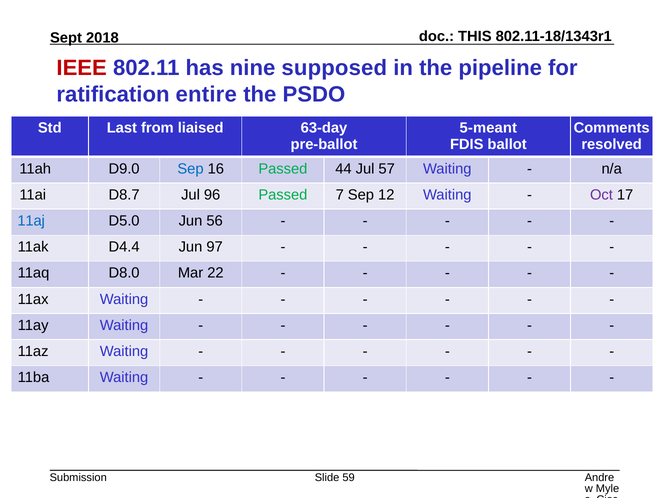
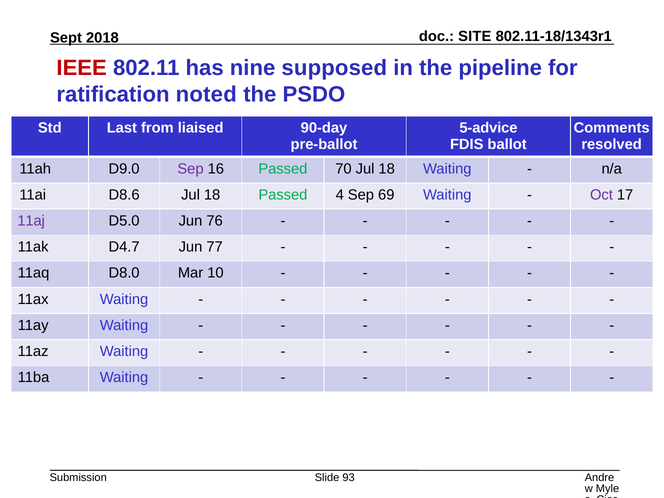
THIS: THIS -> SITE
entire: entire -> noted
63-day: 63-day -> 90-day
5-meant: 5-meant -> 5-advice
Sep at (191, 169) colour: blue -> purple
44: 44 -> 70
57 at (387, 169): 57 -> 18
D8.7: D8.7 -> D8.6
96 at (212, 195): 96 -> 18
7: 7 -> 4
12: 12 -> 69
11aj colour: blue -> purple
56: 56 -> 76
D4.4: D4.4 -> D4.7
97: 97 -> 77
22: 22 -> 10
59: 59 -> 93
